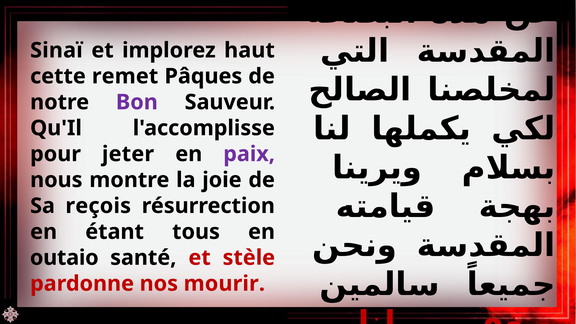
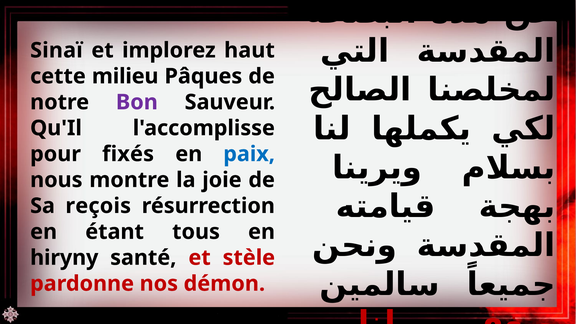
remet: remet -> milieu
jeter: jeter -> fixés
paix colour: purple -> blue
outaio: outaio -> hiryny
mourir: mourir -> démon
